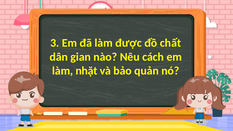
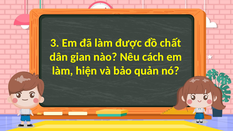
nhặt: nhặt -> hiện
